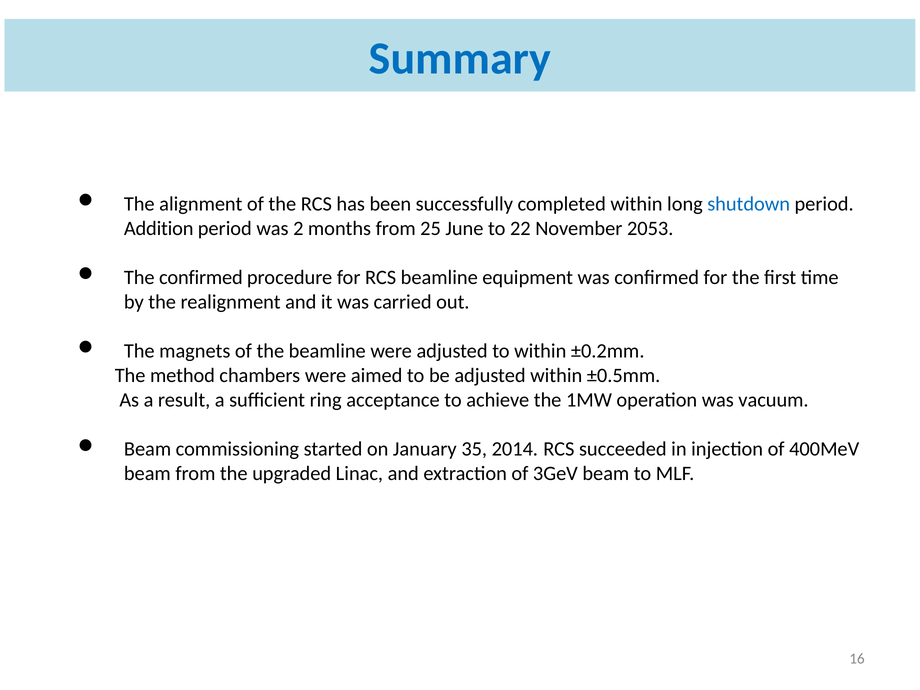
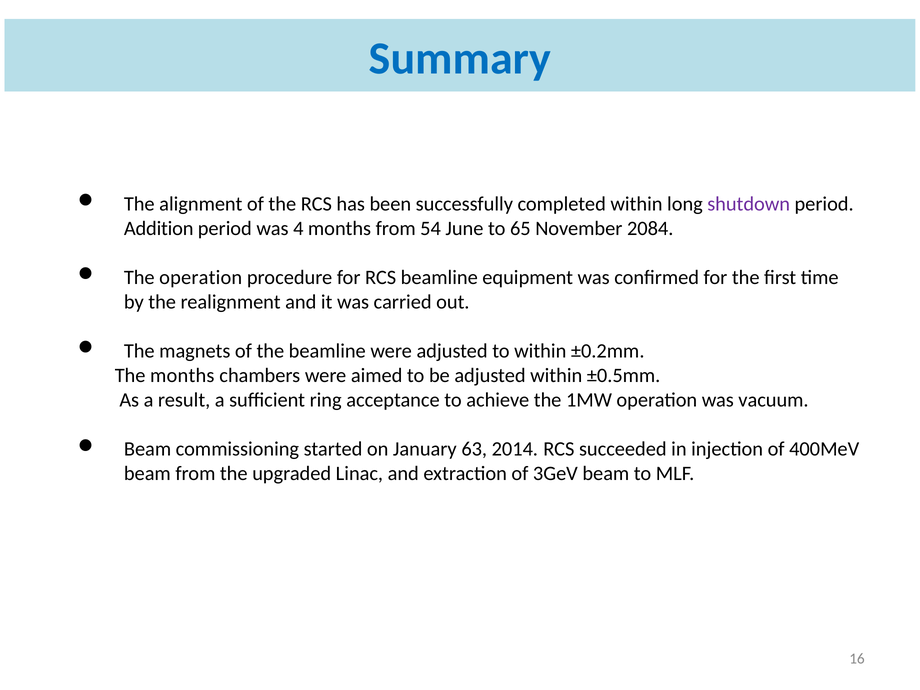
shutdown colour: blue -> purple
2: 2 -> 4
25: 25 -> 54
22: 22 -> 65
2053: 2053 -> 2084
The confirmed: confirmed -> operation
The method: method -> months
35: 35 -> 63
